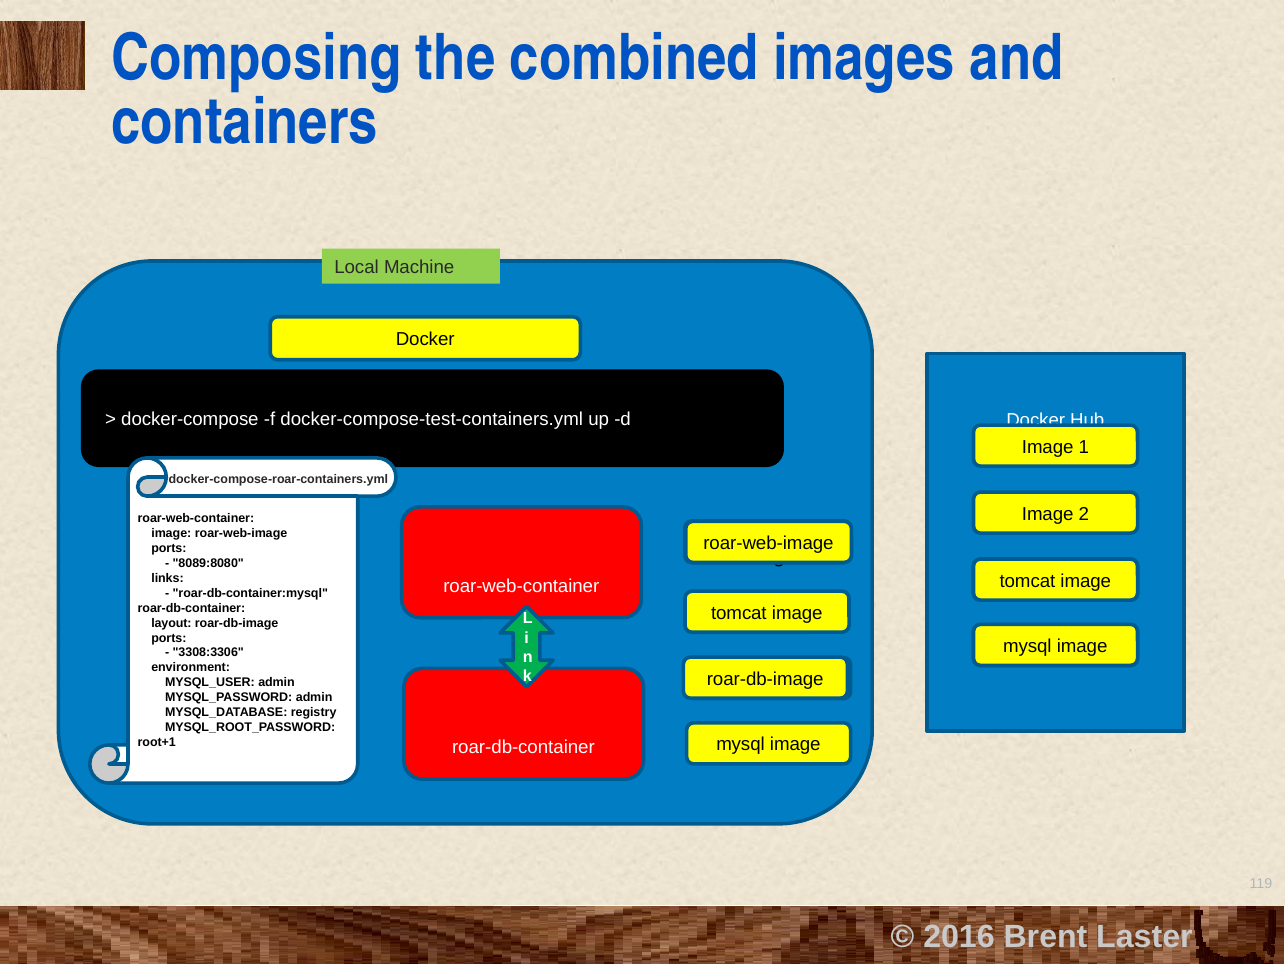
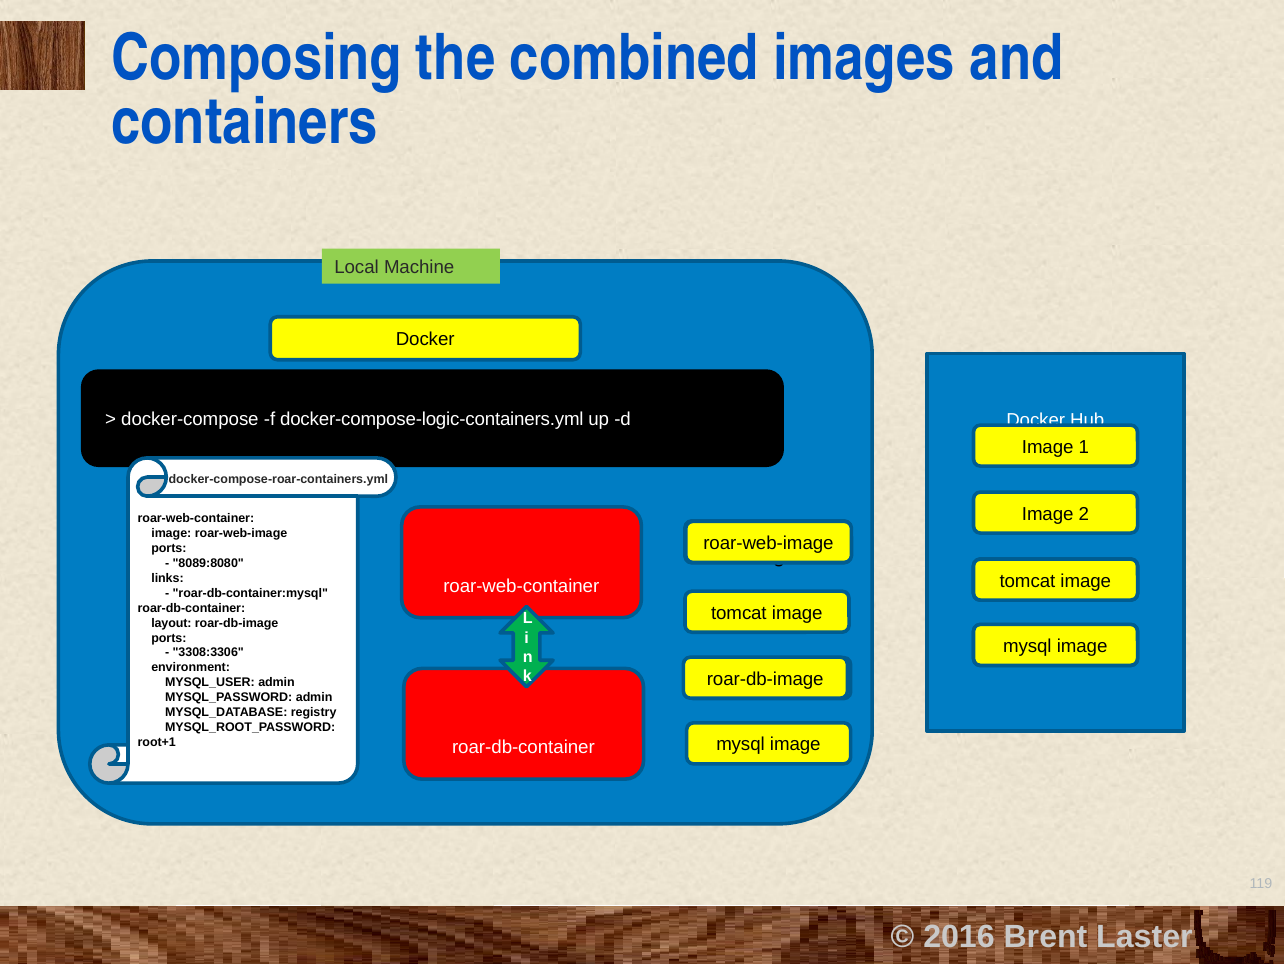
docker-compose-test-containers.yml: docker-compose-test-containers.yml -> docker-compose-logic-containers.yml
